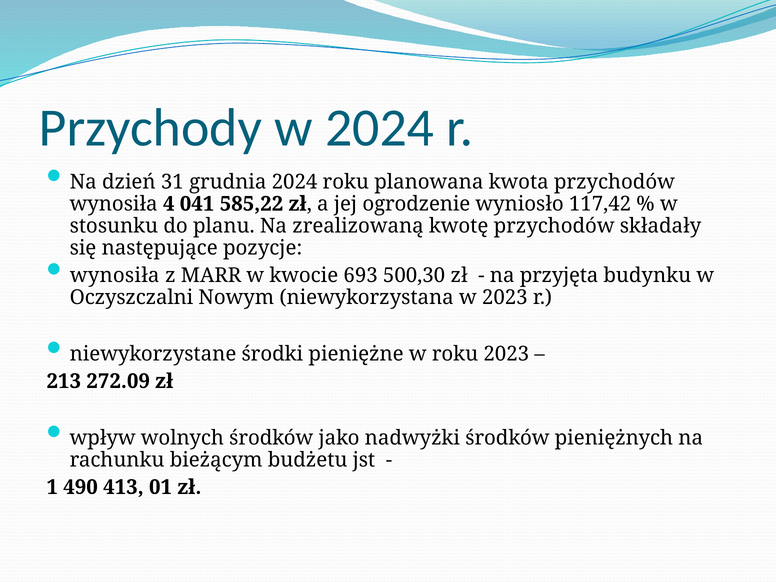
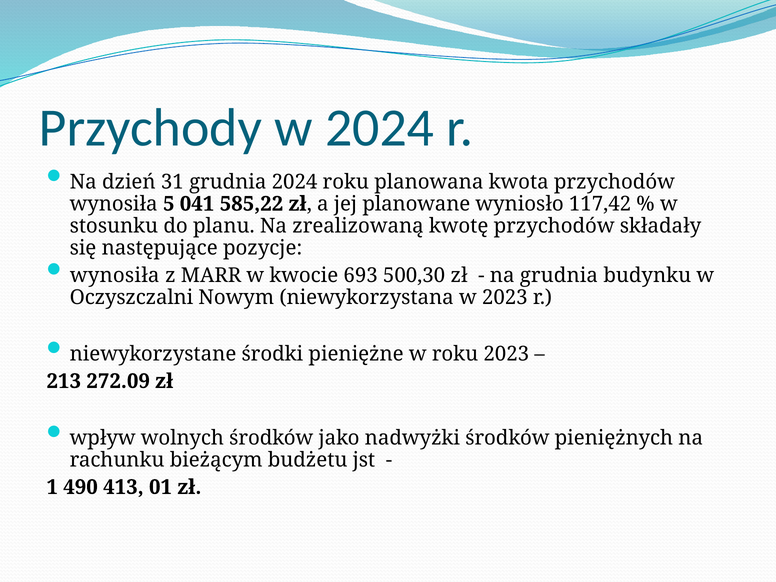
4: 4 -> 5
ogrodzenie: ogrodzenie -> planowane
na przyjęta: przyjęta -> grudnia
